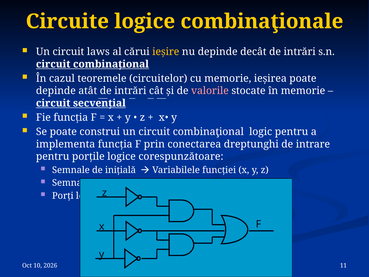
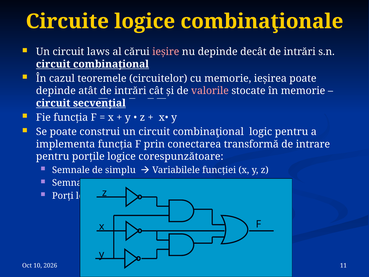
ieşire at (166, 52) colour: yellow -> pink
dreptunghi: dreptunghi -> transformă
iniţială: iniţială -> simplu
